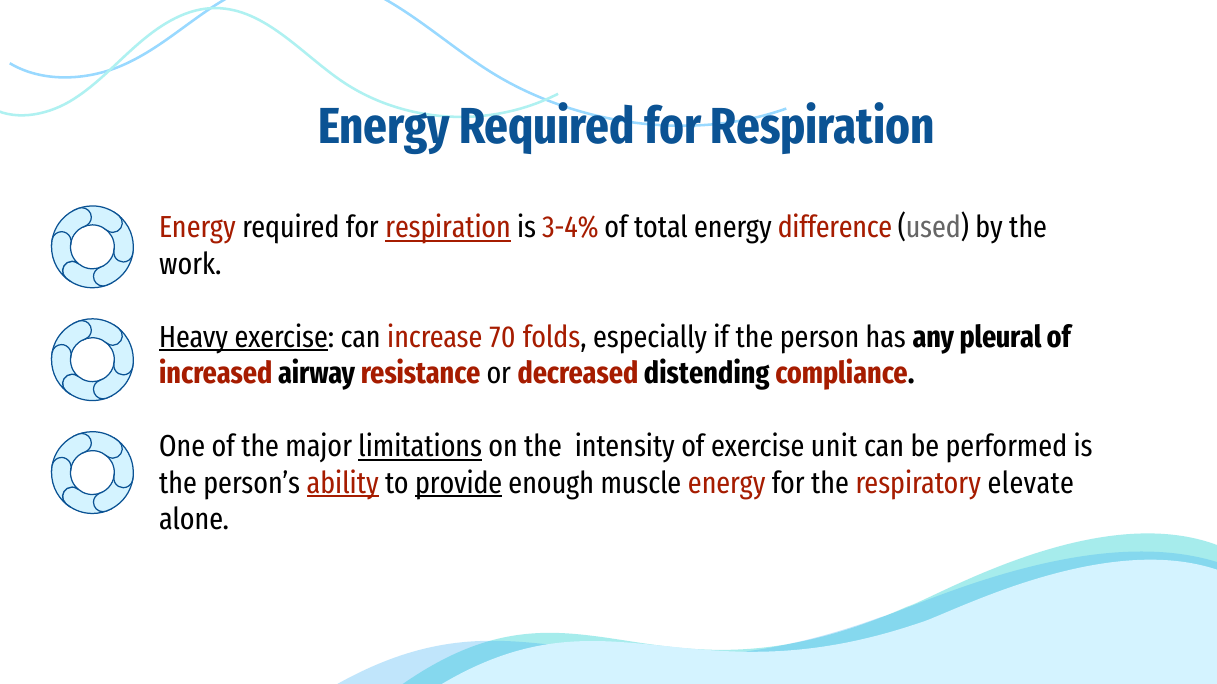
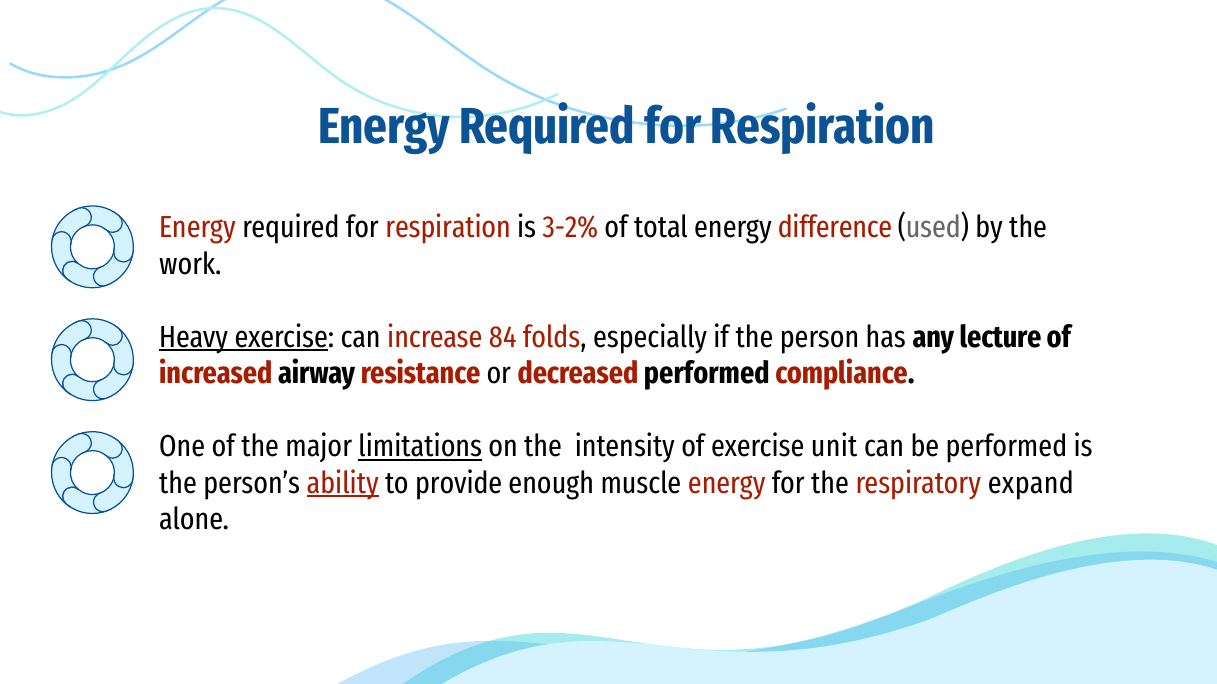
respiration at (448, 228) underline: present -> none
3-4%: 3-4% -> 3-2%
70: 70 -> 84
pleural: pleural -> lecture
decreased distending: distending -> performed
provide underline: present -> none
elevate: elevate -> expand
